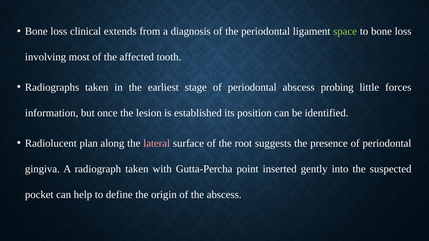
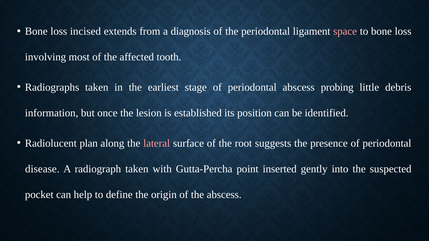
clinical: clinical -> incised
space colour: light green -> pink
forces: forces -> debris
gingiva: gingiva -> disease
